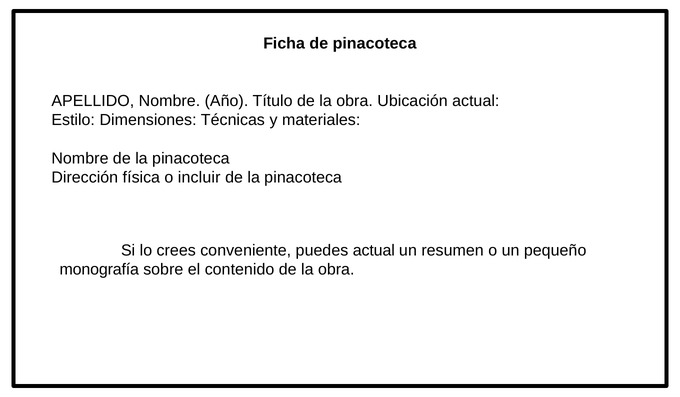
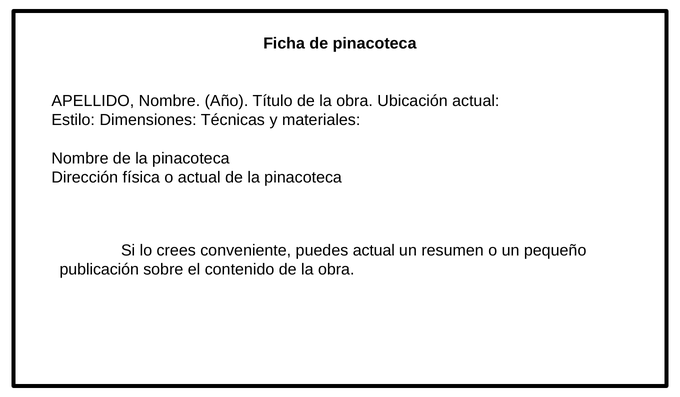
o incluir: incluir -> actual
monografía: monografía -> publicación
